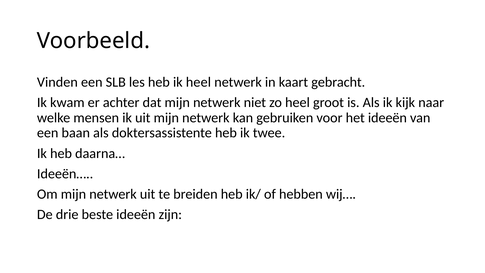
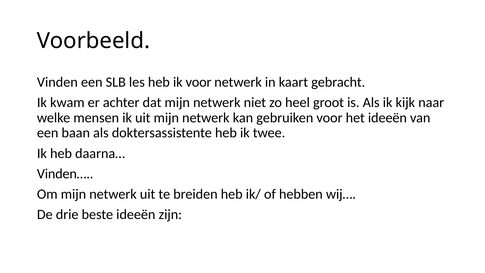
ik heel: heel -> voor
Ideeën…: Ideeën… -> Vinden…
